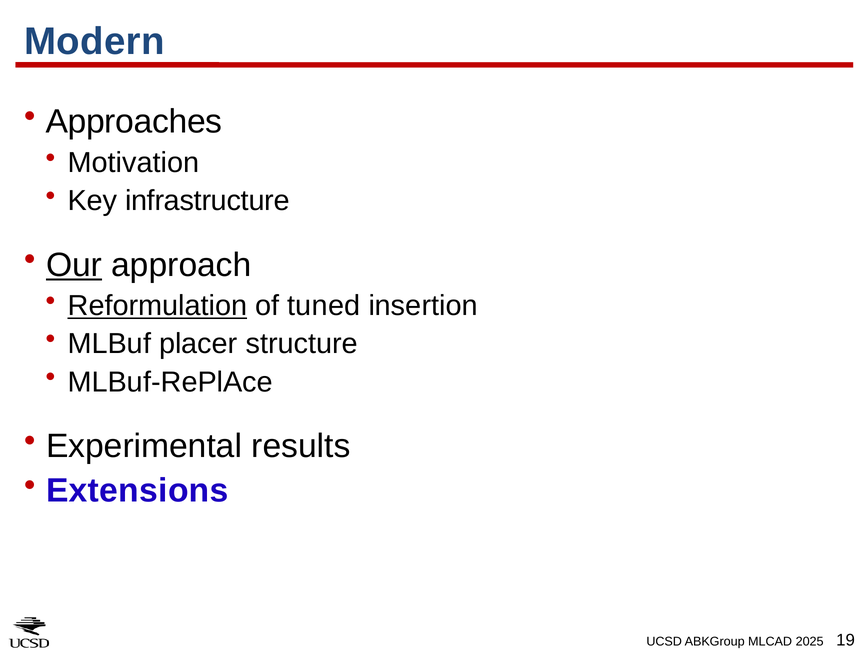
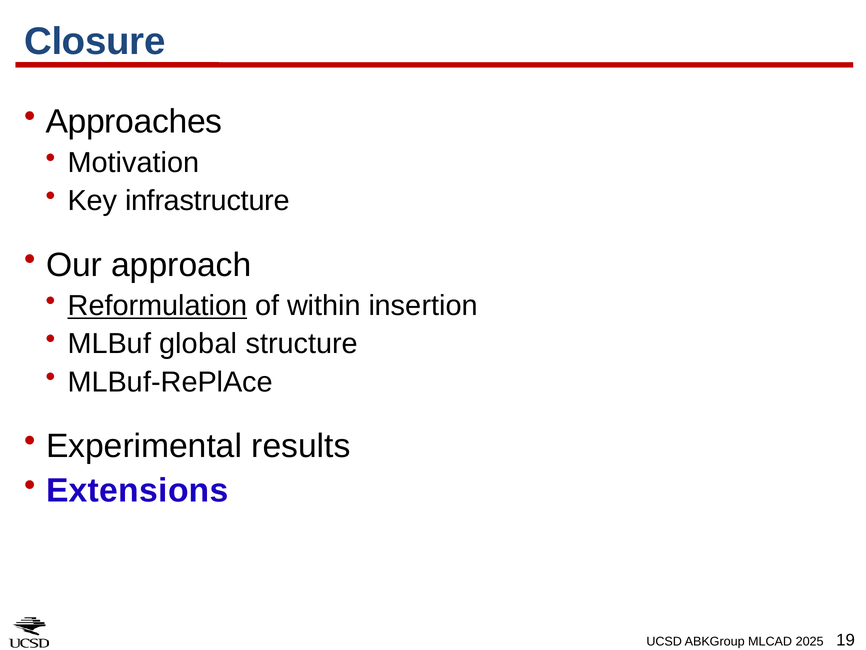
Modern: Modern -> Closure
Our underline: present -> none
tuned: tuned -> within
placer: placer -> global
